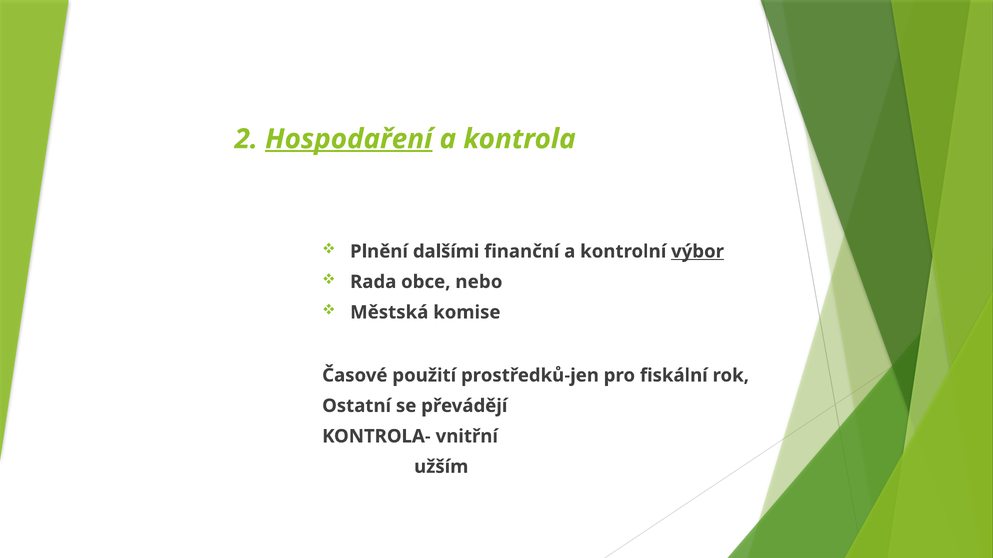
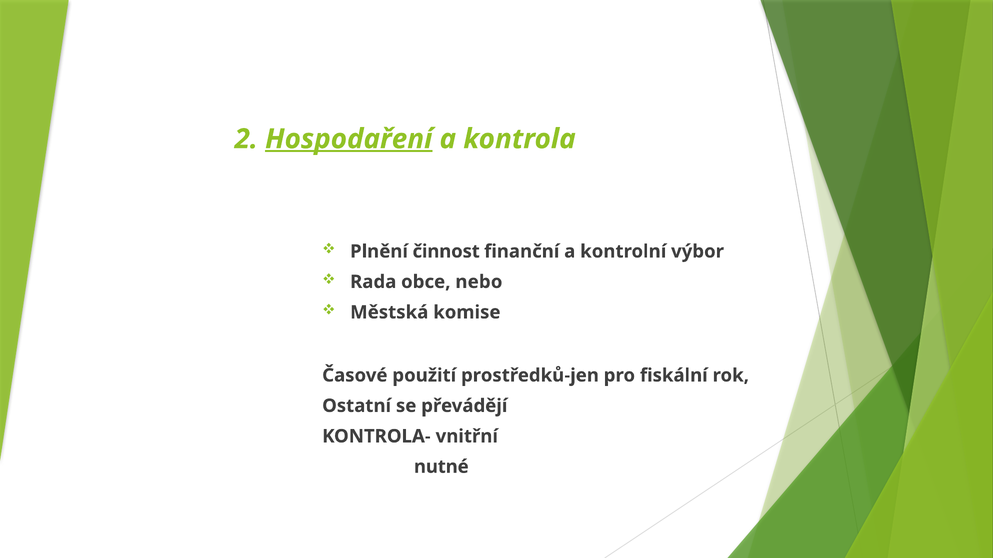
dalšími: dalšími -> činnost
výbor underline: present -> none
užším: užším -> nutné
